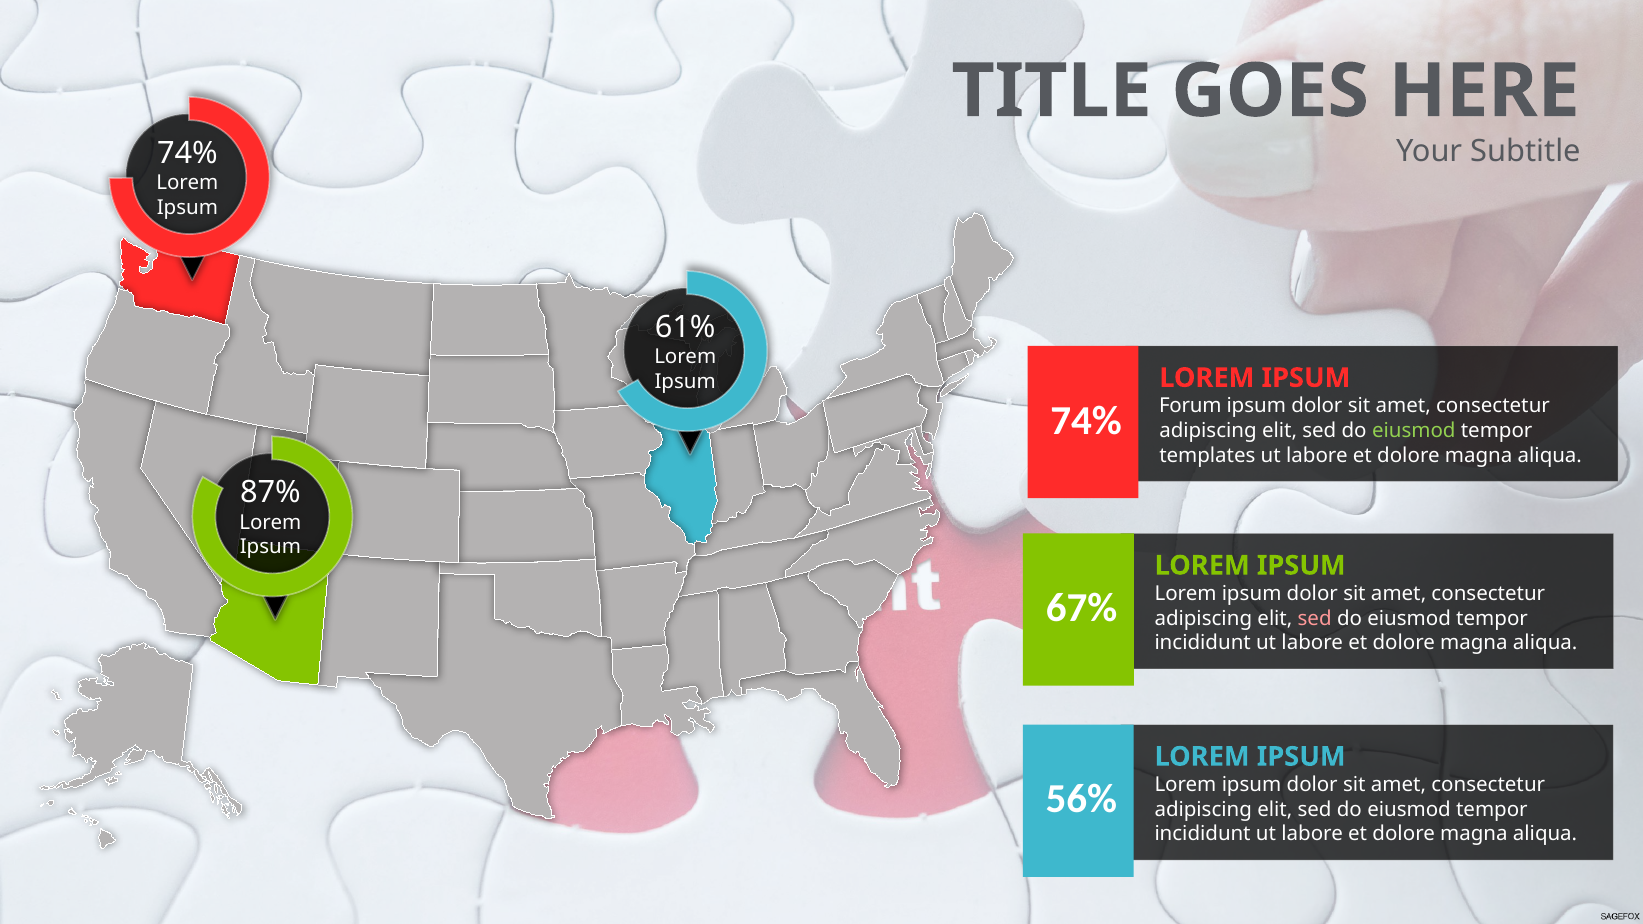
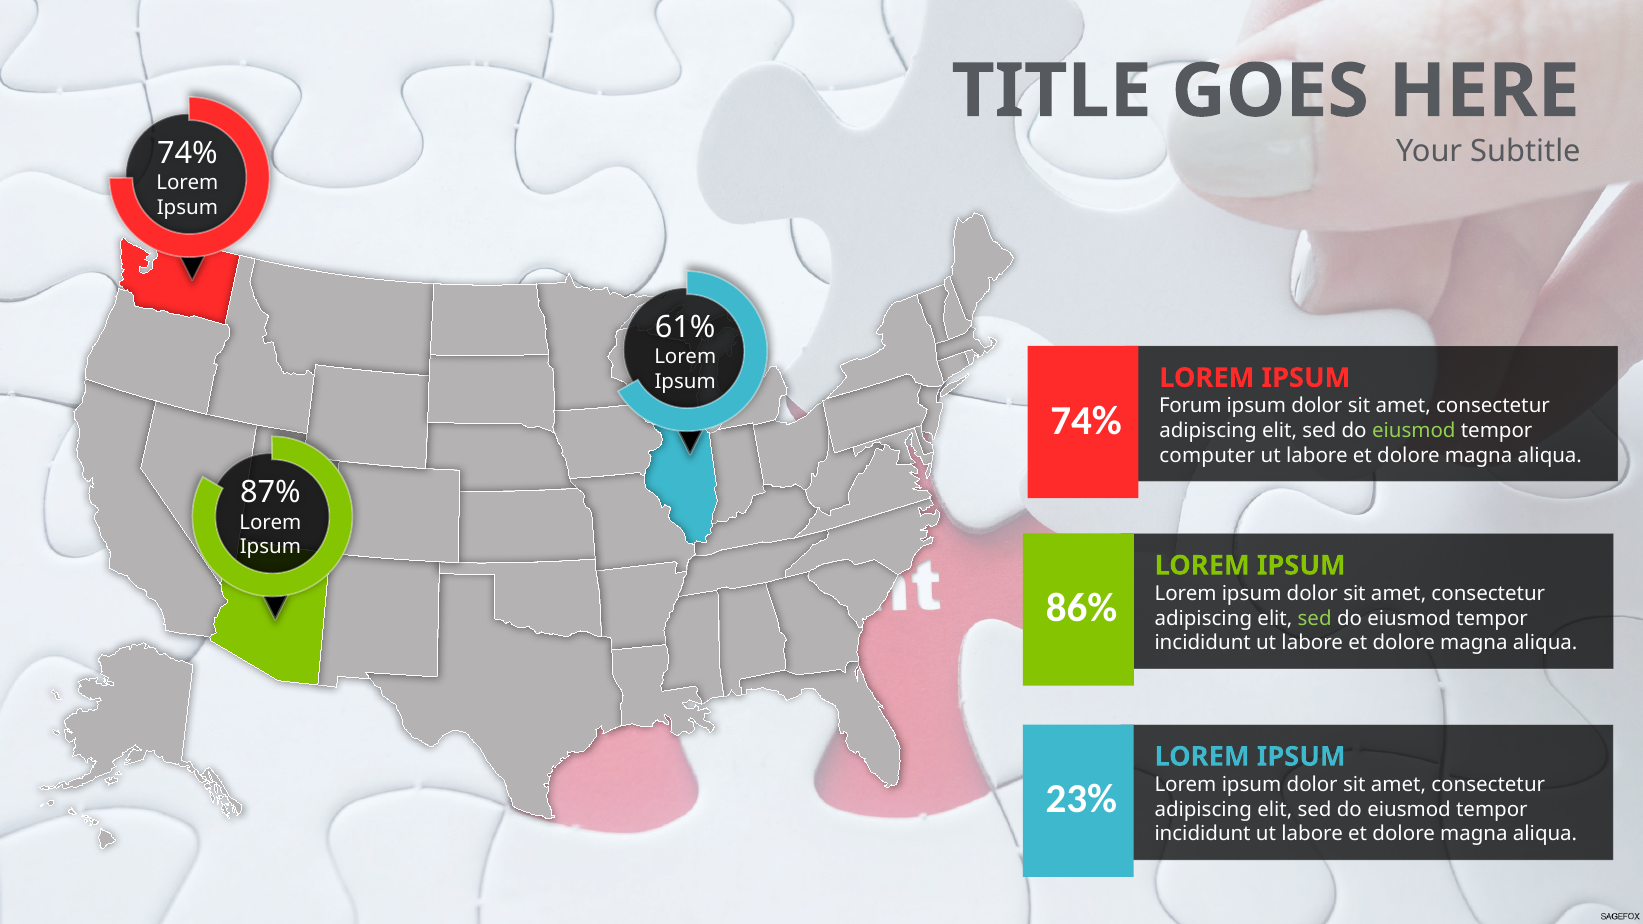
templates: templates -> computer
67%: 67% -> 86%
sed at (1315, 619) colour: pink -> light green
56%: 56% -> 23%
